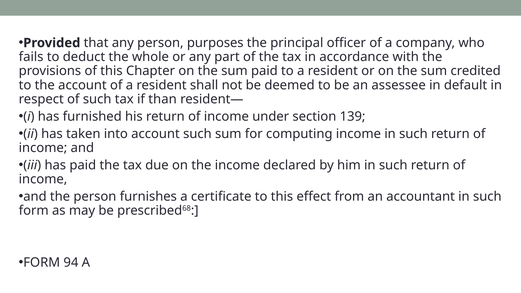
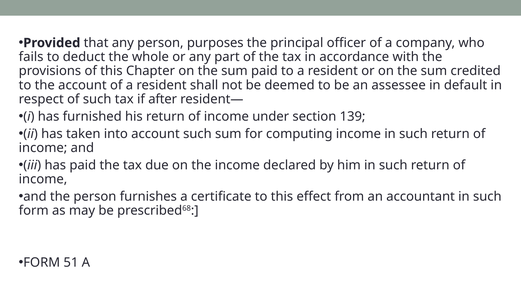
than: than -> after
94: 94 -> 51
